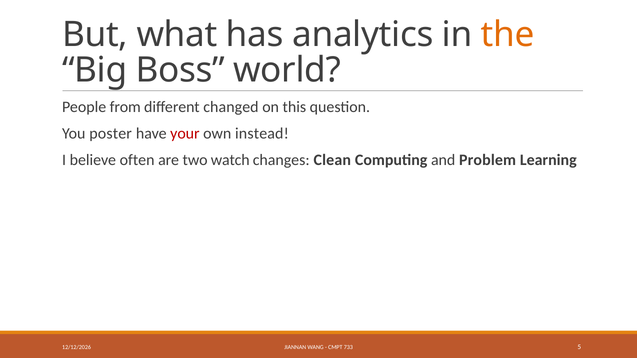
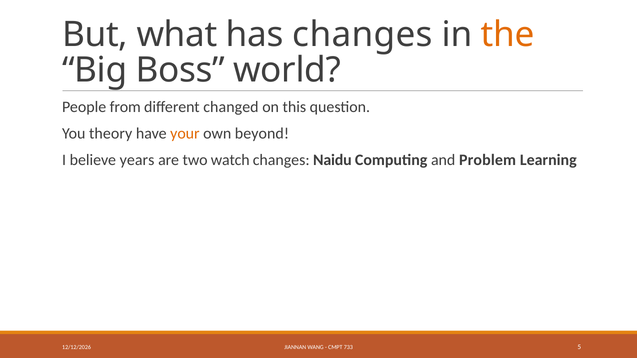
has analytics: analytics -> changes
poster: poster -> theory
your colour: red -> orange
instead: instead -> beyond
often: often -> years
Clean: Clean -> Naidu
